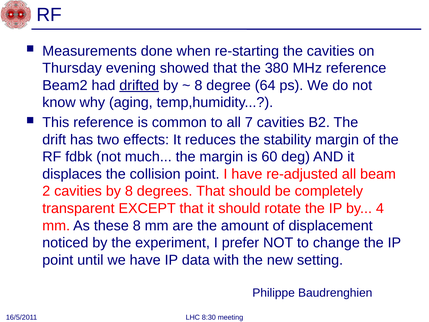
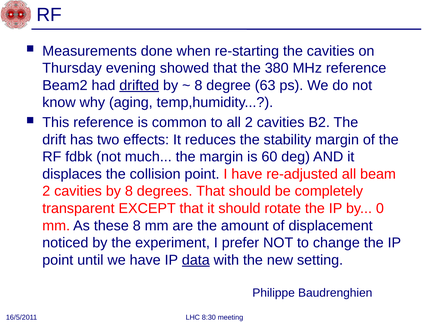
64: 64 -> 63
all 7: 7 -> 2
4: 4 -> 0
data underline: none -> present
